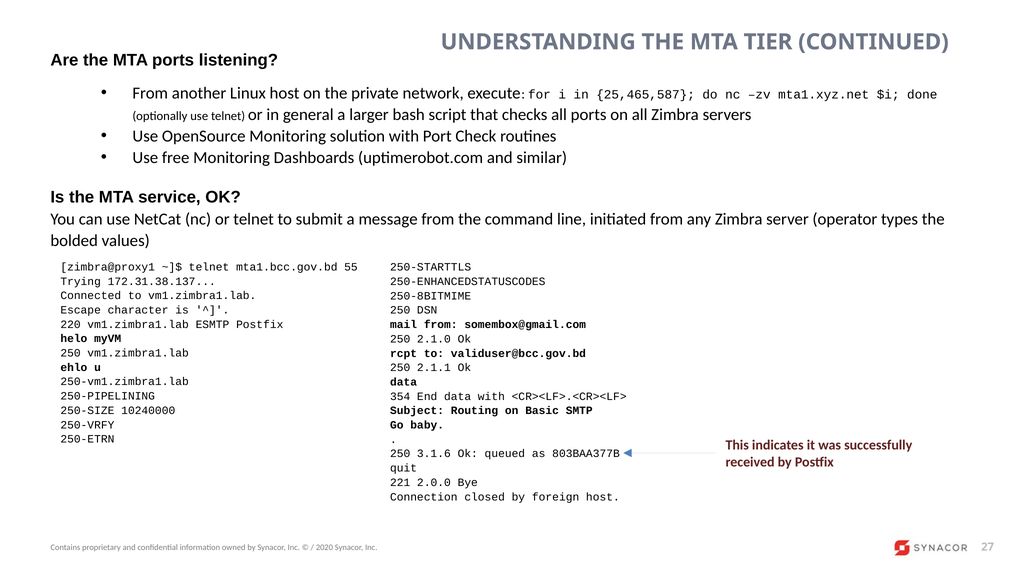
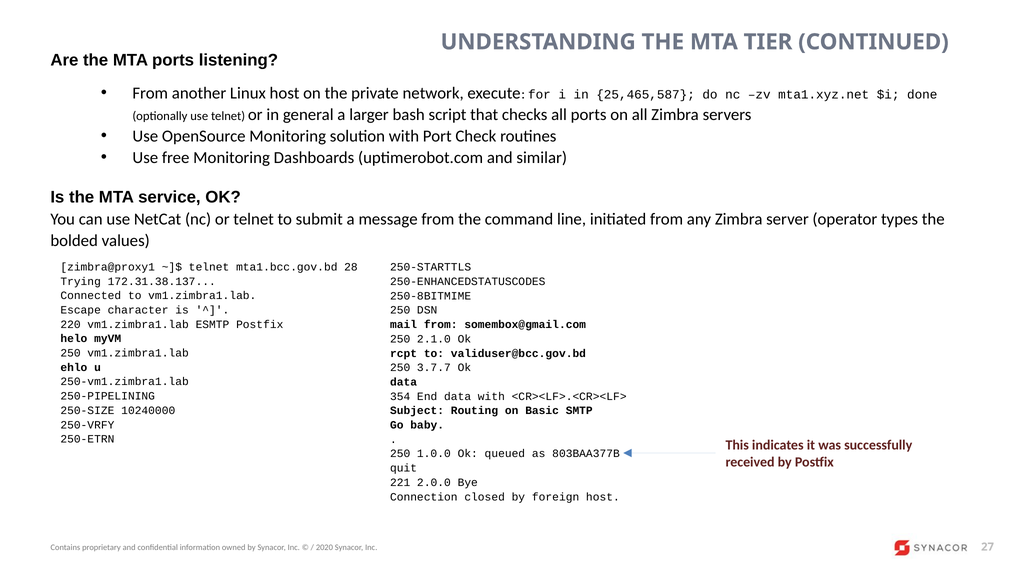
55: 55 -> 28
2.1.1: 2.1.1 -> 3.7.7
3.1.6: 3.1.6 -> 1.0.0
